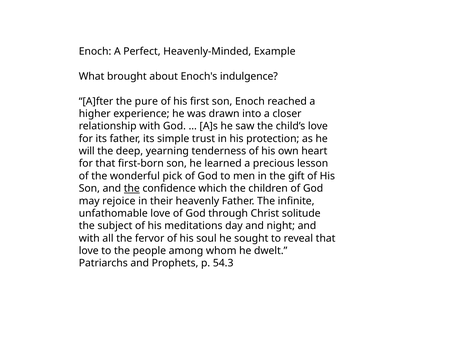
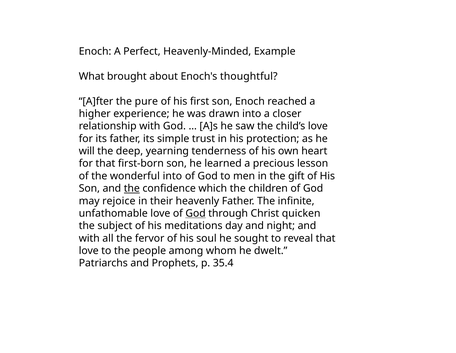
indulgence: indulgence -> thoughtful
wonderful pick: pick -> into
God at (196, 213) underline: none -> present
solitude: solitude -> quicken
54.3: 54.3 -> 35.4
